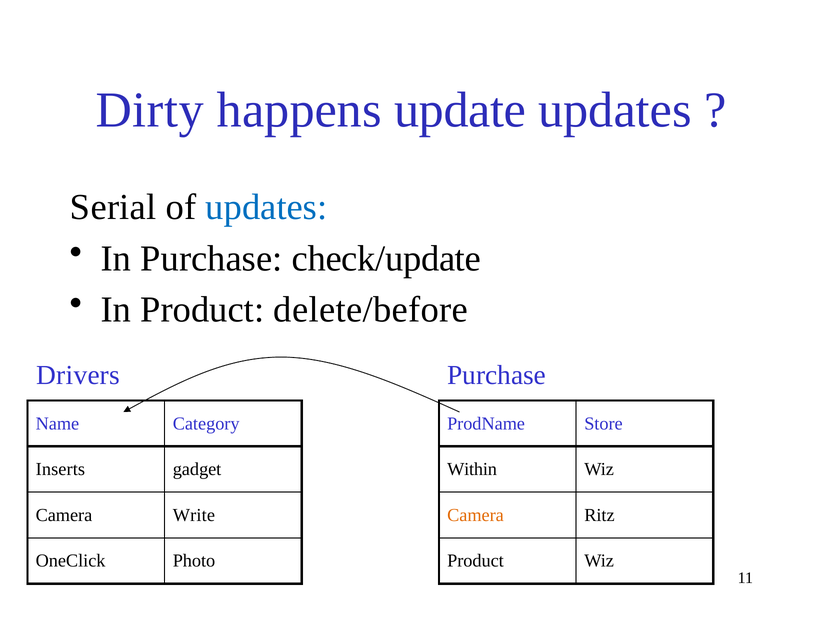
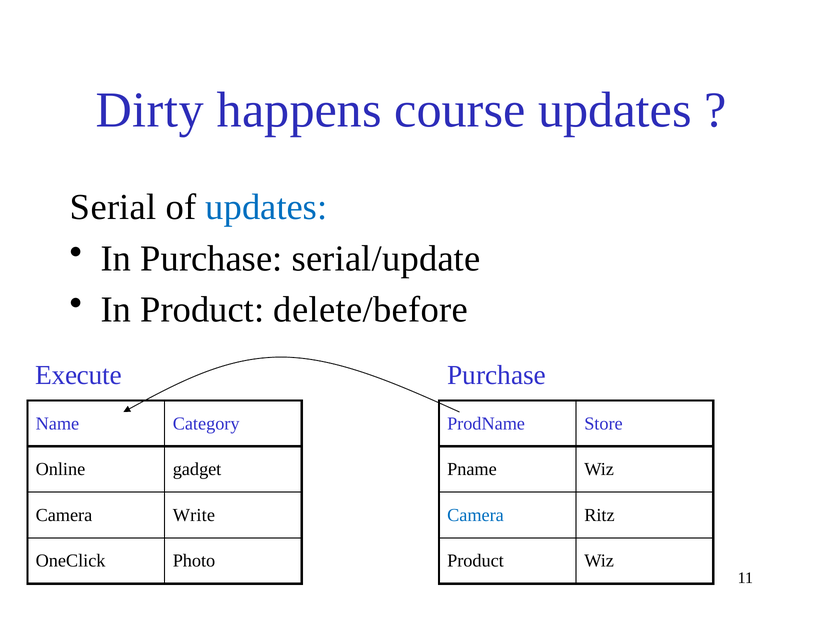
update: update -> course
check/update: check/update -> serial/update
Drivers: Drivers -> Execute
Inserts: Inserts -> Online
Within: Within -> Pname
Camera at (475, 515) colour: orange -> blue
